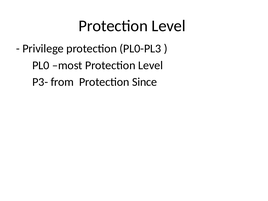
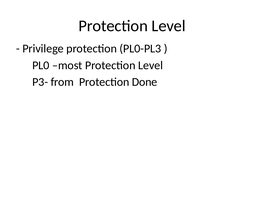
Since: Since -> Done
